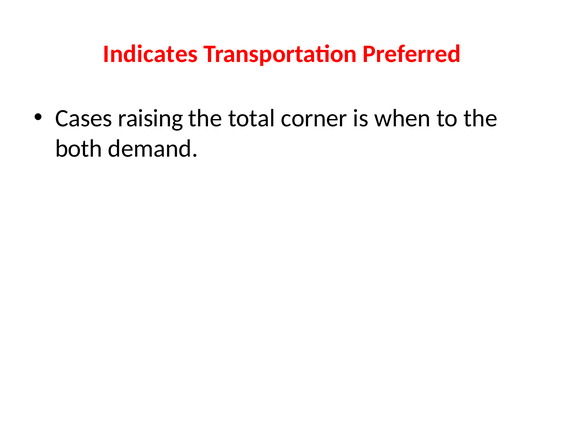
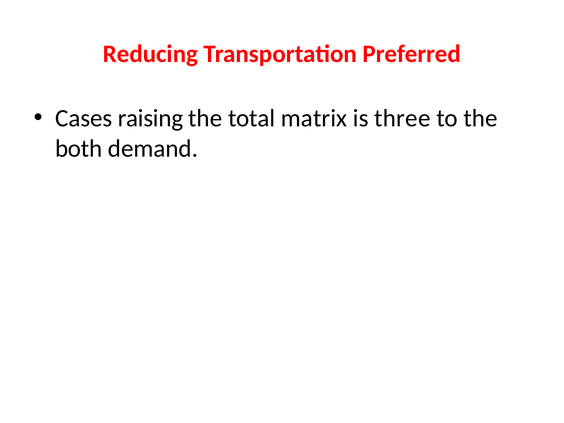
Indicates: Indicates -> Reducing
corner: corner -> matrix
when: when -> three
